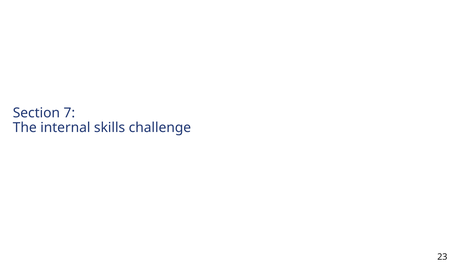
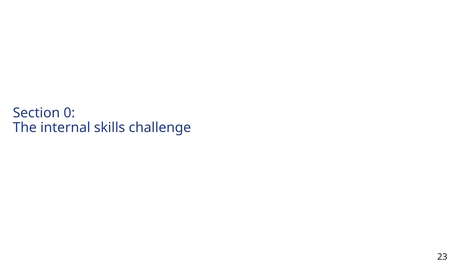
7: 7 -> 0
